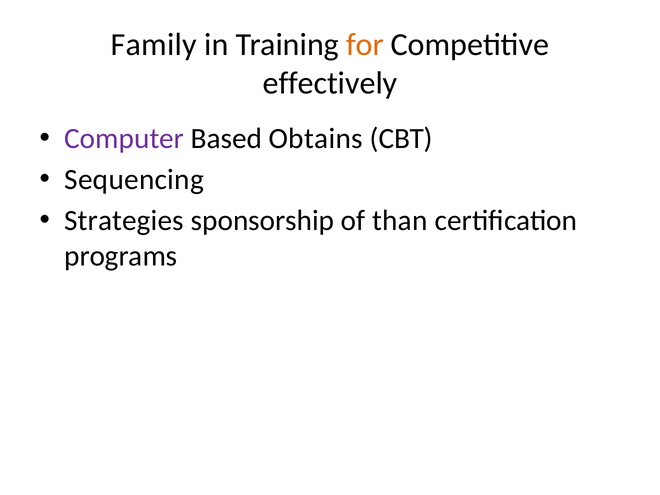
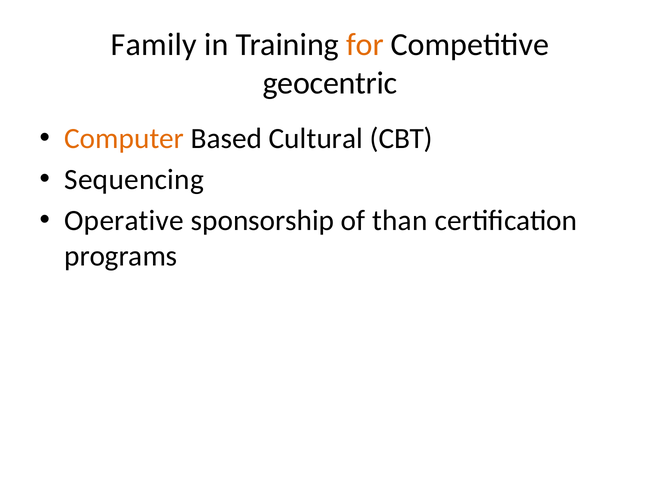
effectively: effectively -> geocentric
Computer colour: purple -> orange
Obtains: Obtains -> Cultural
Strategies: Strategies -> Operative
